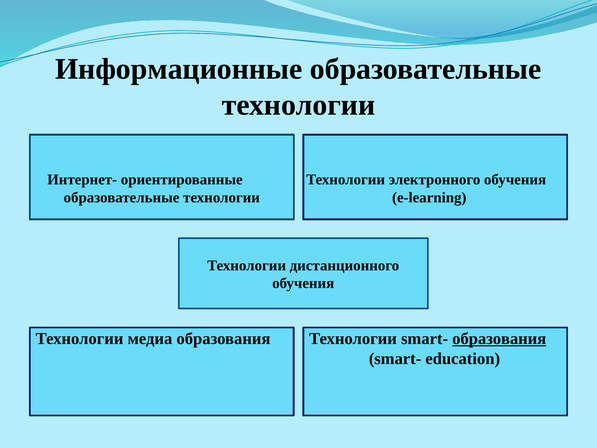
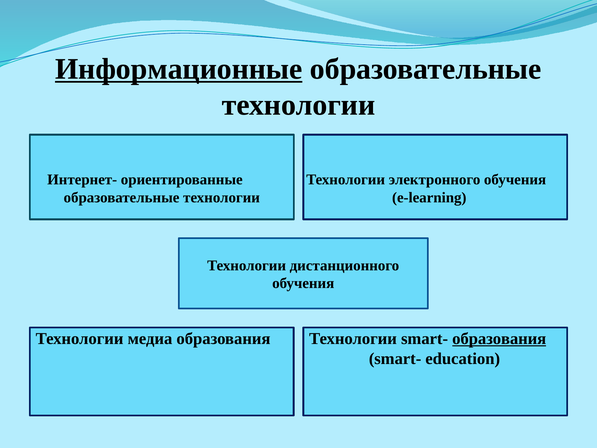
Информационные underline: none -> present
